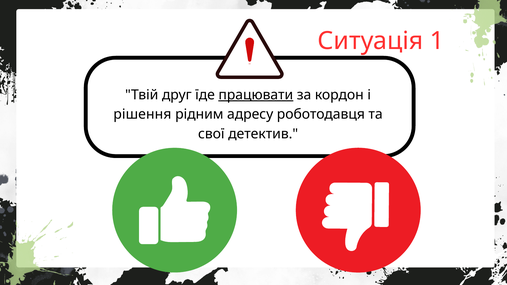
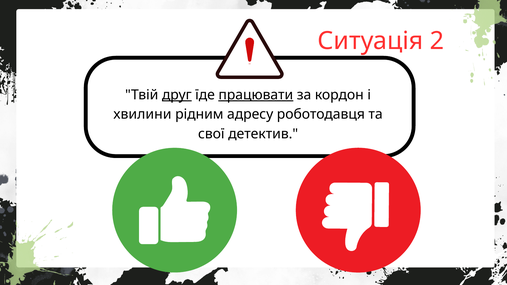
1: 1 -> 2
друг underline: none -> present
рішення: рішення -> хвилини
